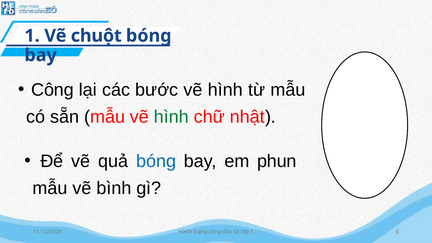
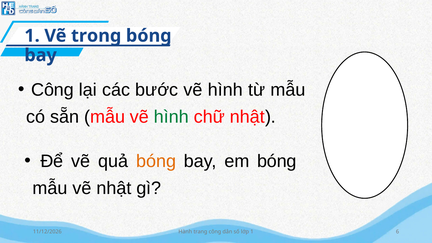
chuột: chuột -> trong
bóng at (156, 161) colour: blue -> orange
em phun: phun -> bóng
vẽ bình: bình -> nhật
